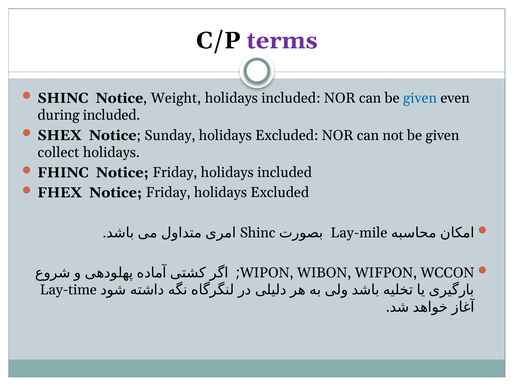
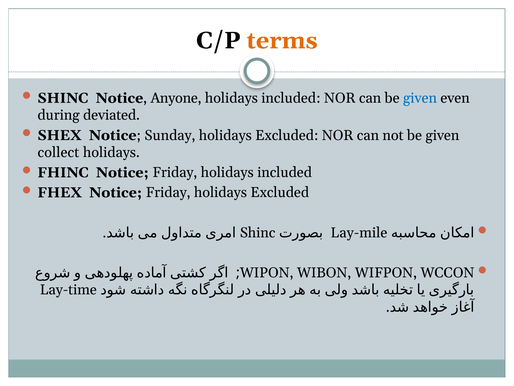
terms colour: purple -> orange
Weight: Weight -> Anyone
during included: included -> deviated
